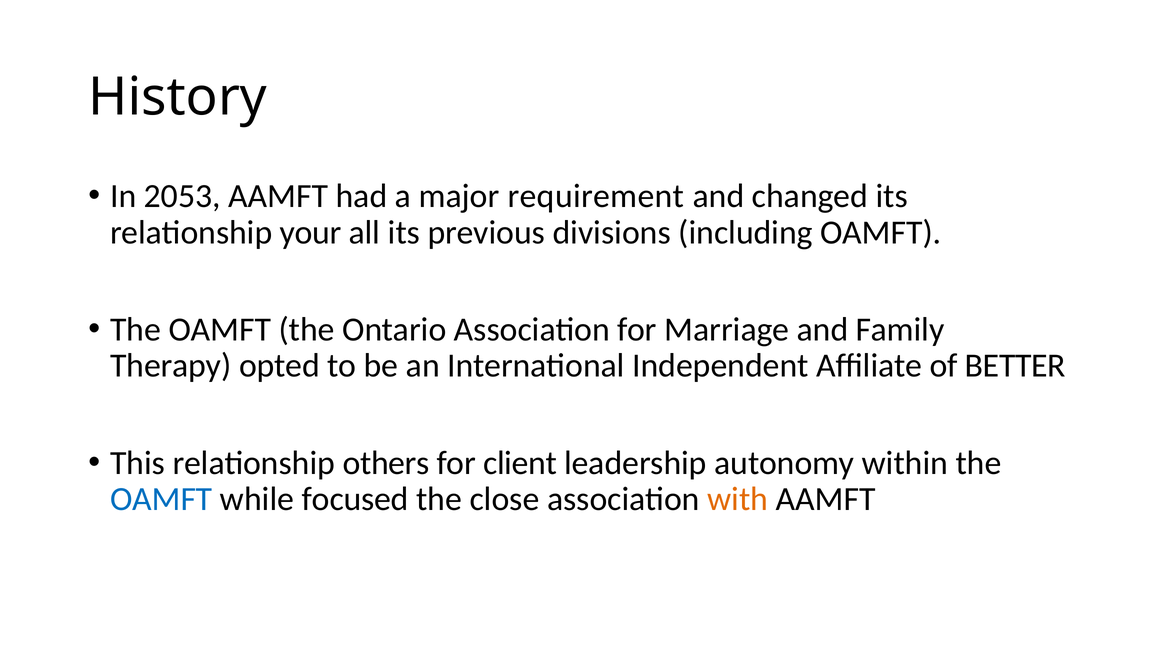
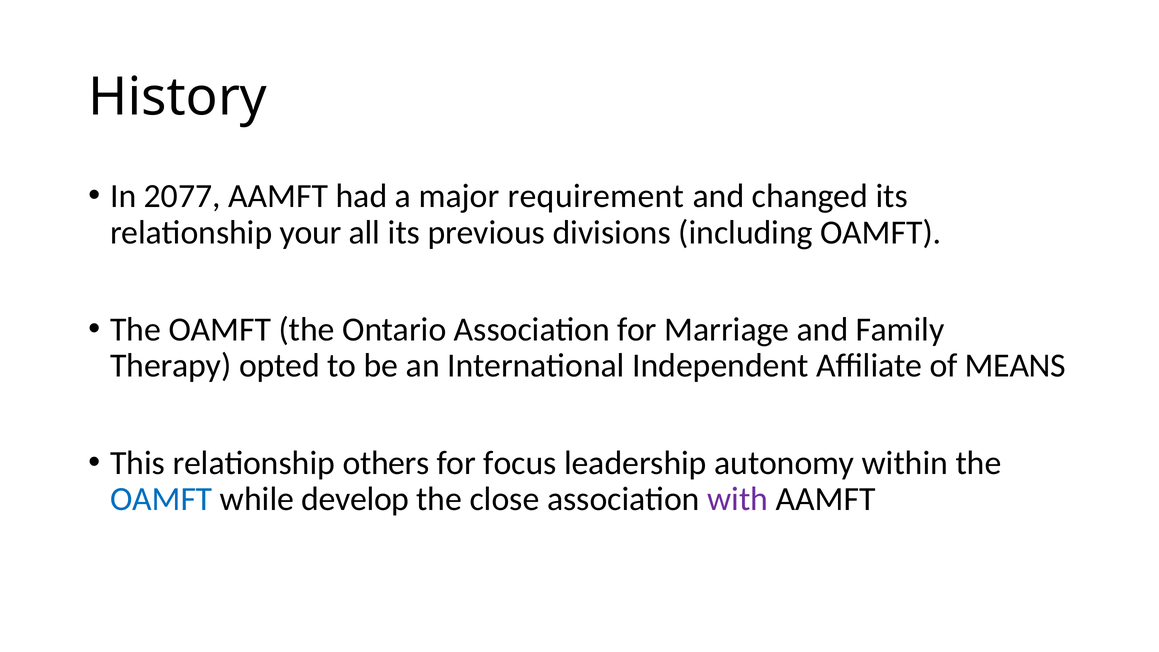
2053: 2053 -> 2077
BETTER: BETTER -> MEANS
client: client -> focus
focused: focused -> develop
with colour: orange -> purple
